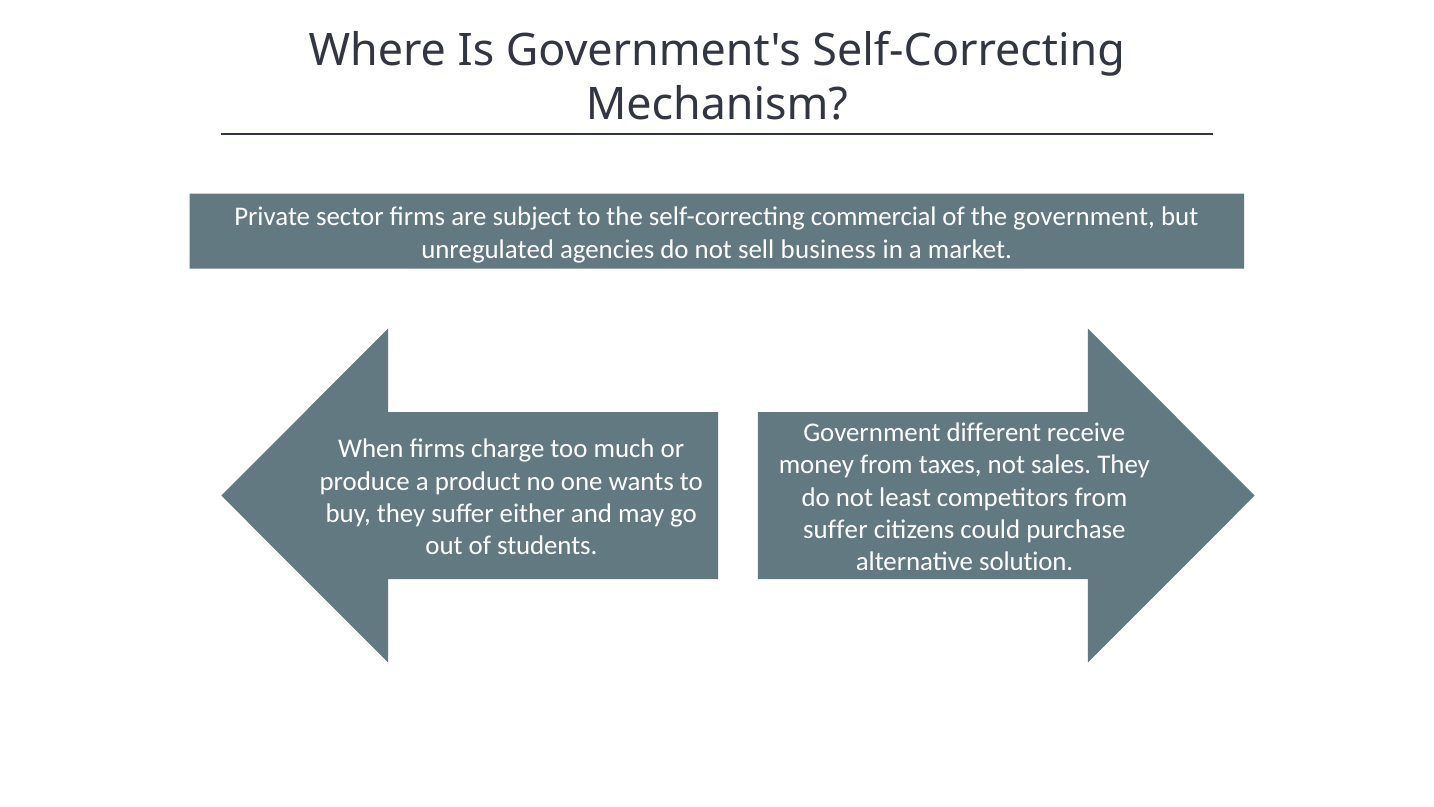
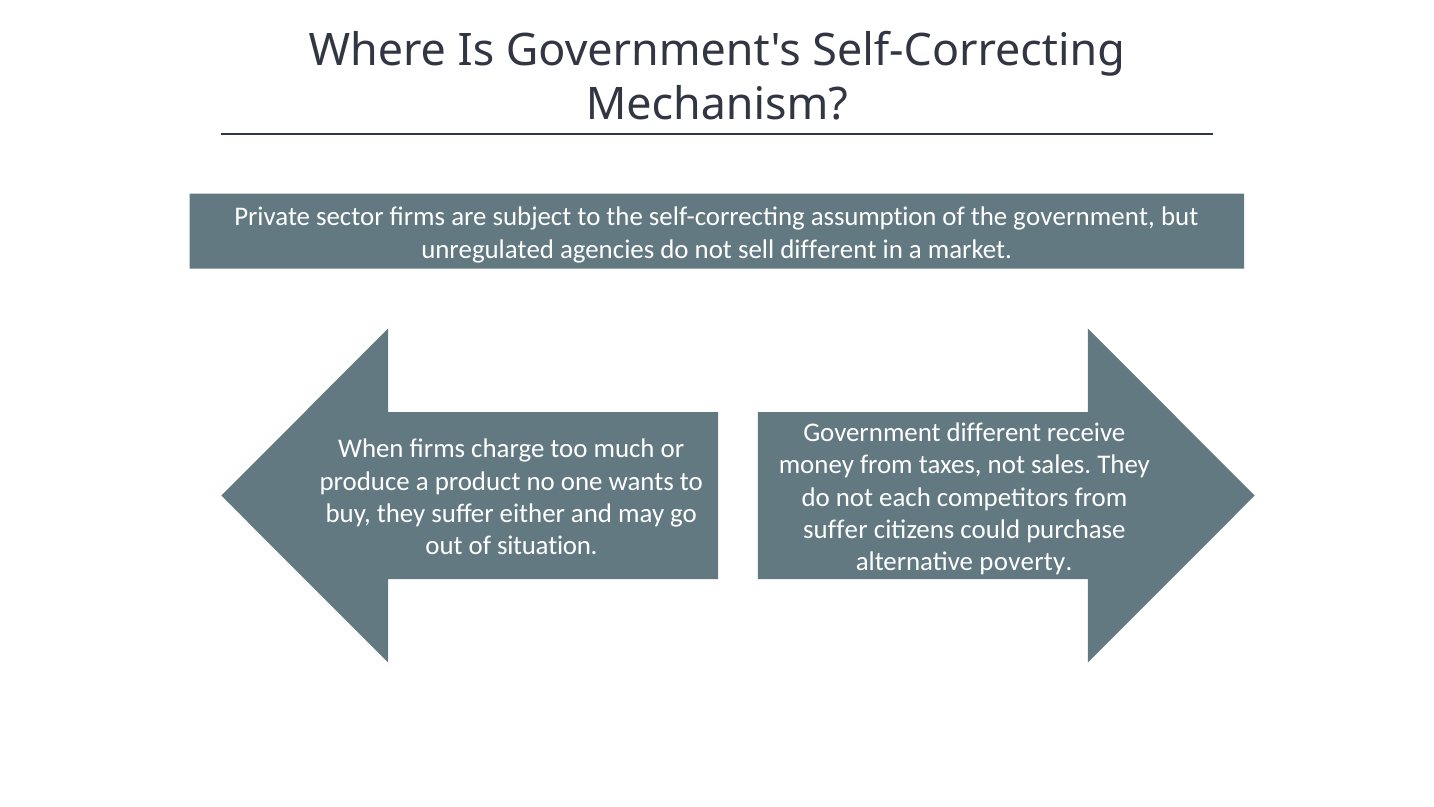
commercial: commercial -> assumption
sell business: business -> different
least: least -> each
students: students -> situation
solution: solution -> poverty
